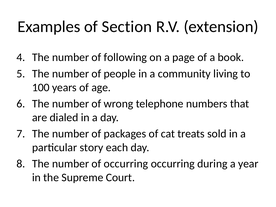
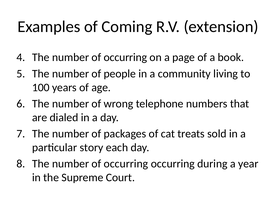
Section: Section -> Coming
following at (125, 57): following -> occurring
